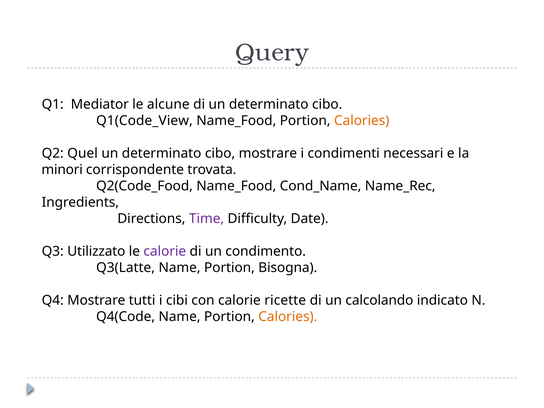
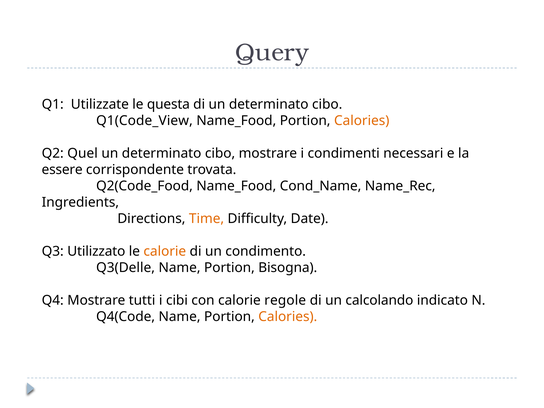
Mediator: Mediator -> Utilizzate
alcune: alcune -> questa
minori: minori -> essere
Time colour: purple -> orange
calorie at (165, 251) colour: purple -> orange
Q3(Latte: Q3(Latte -> Q3(Delle
ricette: ricette -> regole
